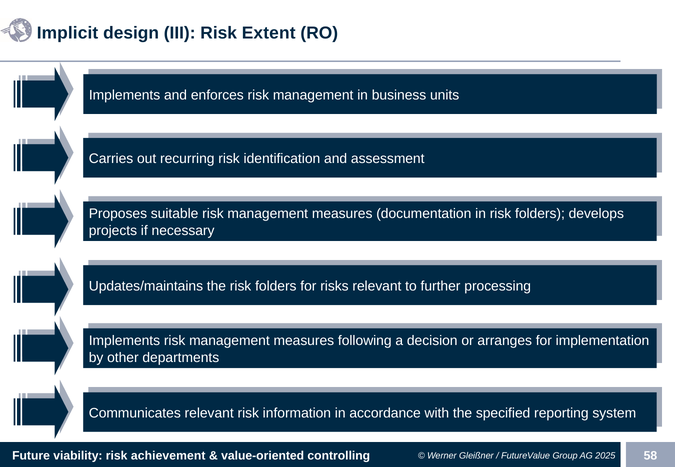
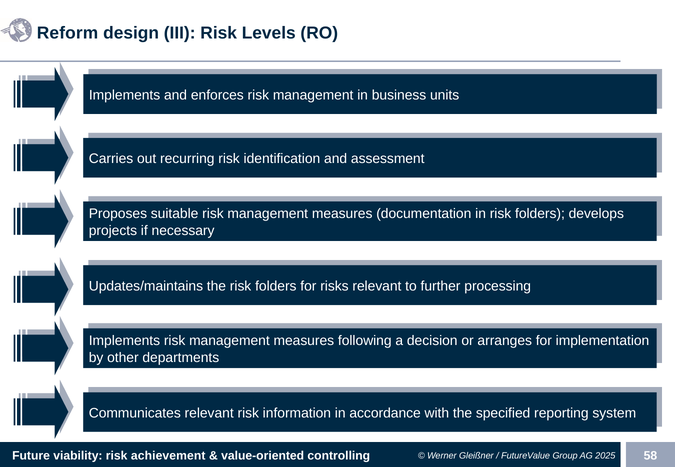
Implicit: Implicit -> Reform
Extent: Extent -> Levels
